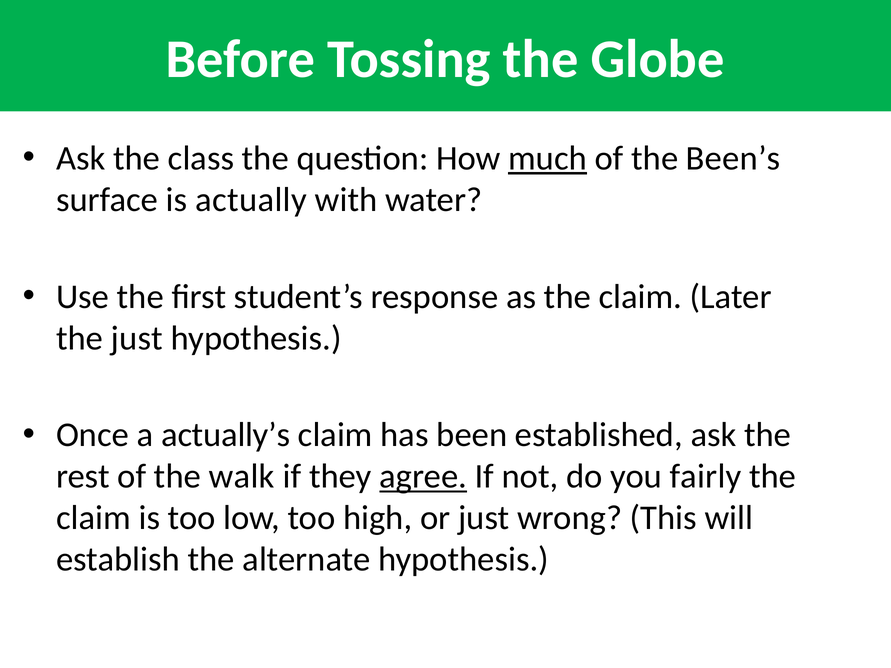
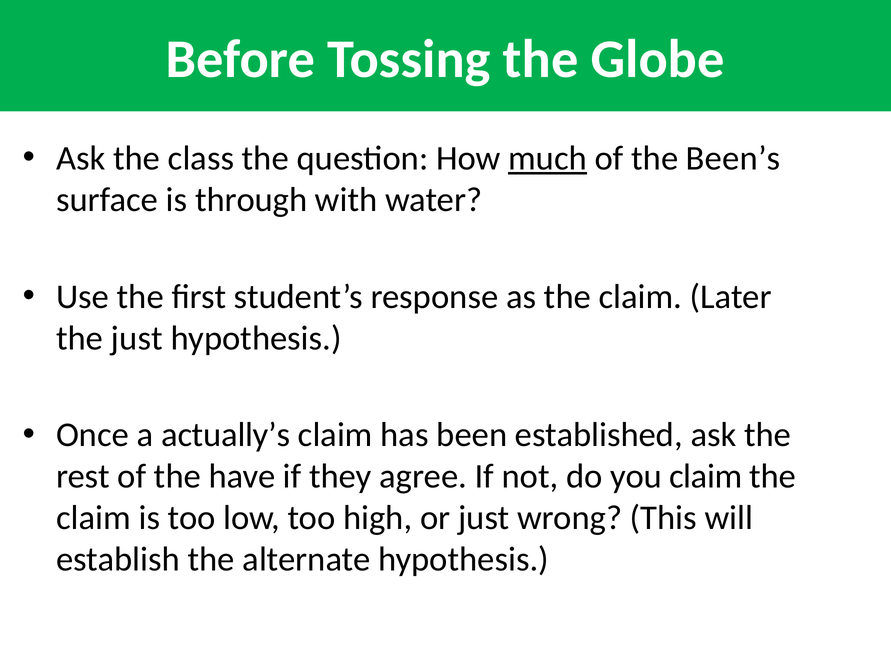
actually: actually -> through
walk: walk -> have
agree underline: present -> none
you fairly: fairly -> claim
